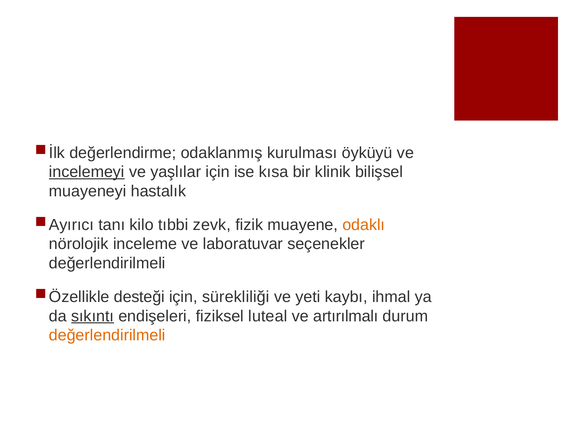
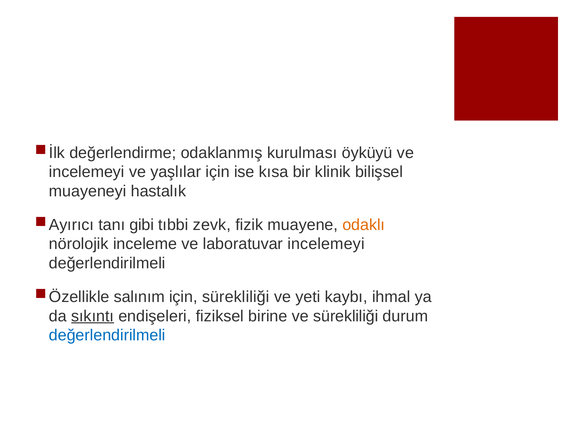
incelemeyi at (87, 172) underline: present -> none
kilo: kilo -> gibi
laboratuvar seçenekler: seçenekler -> incelemeyi
desteği: desteği -> salınım
luteal: luteal -> birine
ve artırılmalı: artırılmalı -> sürekliliği
değerlendirilmeli at (107, 335) colour: orange -> blue
